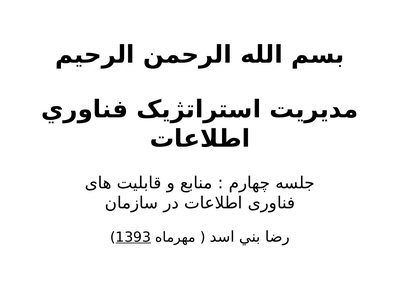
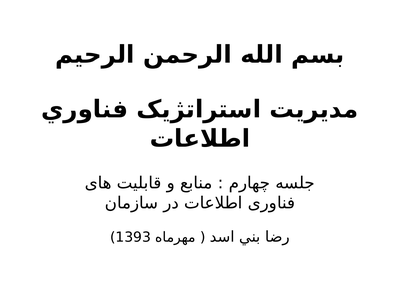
1393 underline: present -> none
